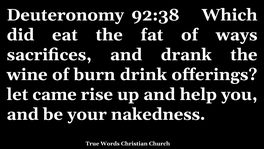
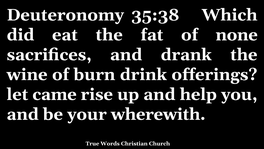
92:38: 92:38 -> 35:38
ways: ways -> none
nakedness: nakedness -> wherewith
